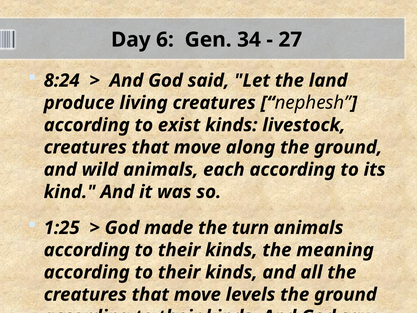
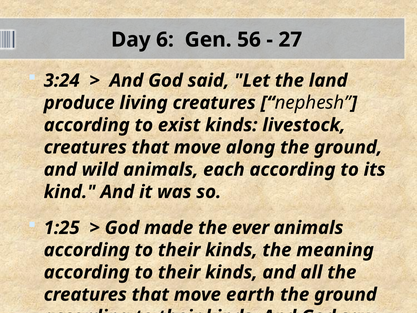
34: 34 -> 56
8:24: 8:24 -> 3:24
turn: turn -> ever
levels: levels -> earth
